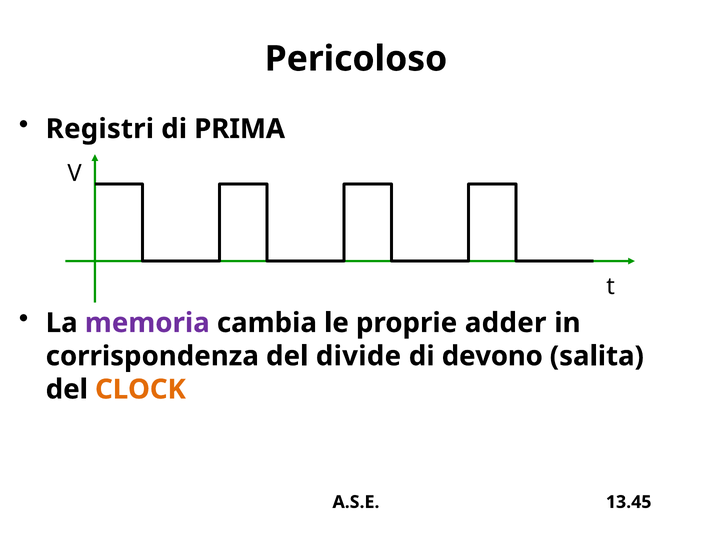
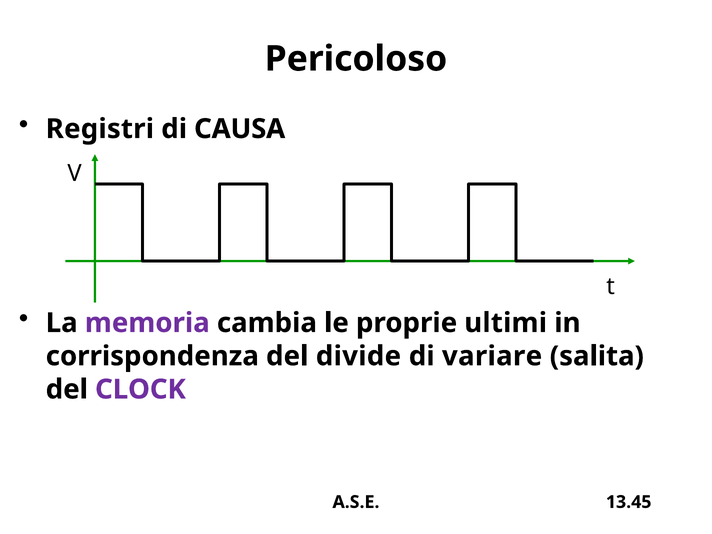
PRIMA: PRIMA -> CAUSA
adder: adder -> ultimi
devono: devono -> variare
CLOCK colour: orange -> purple
